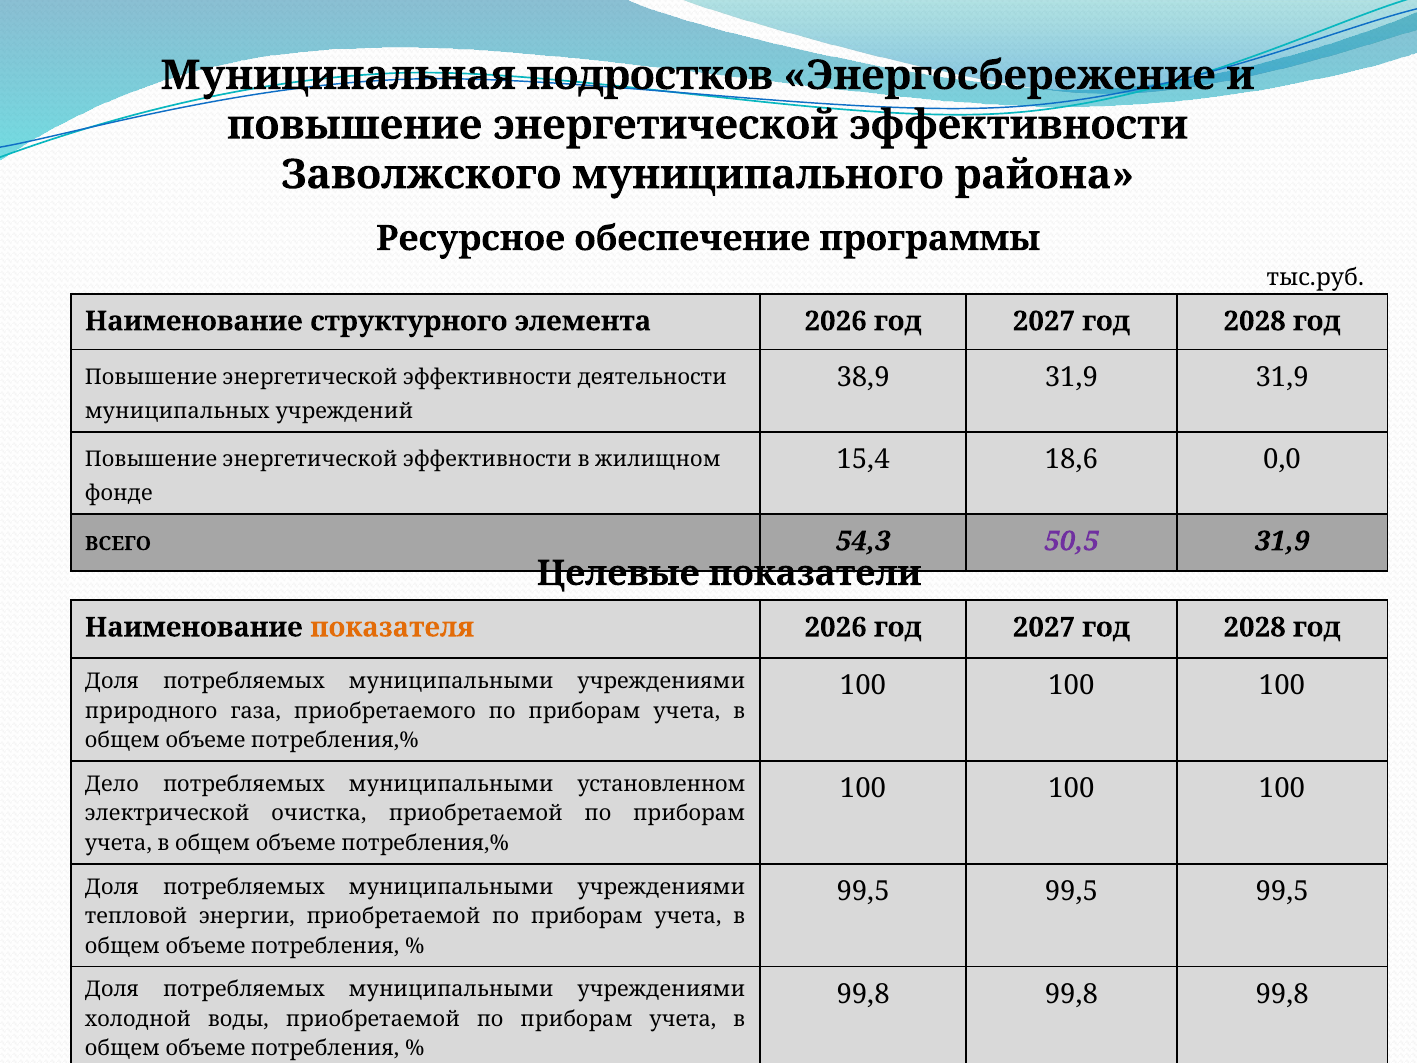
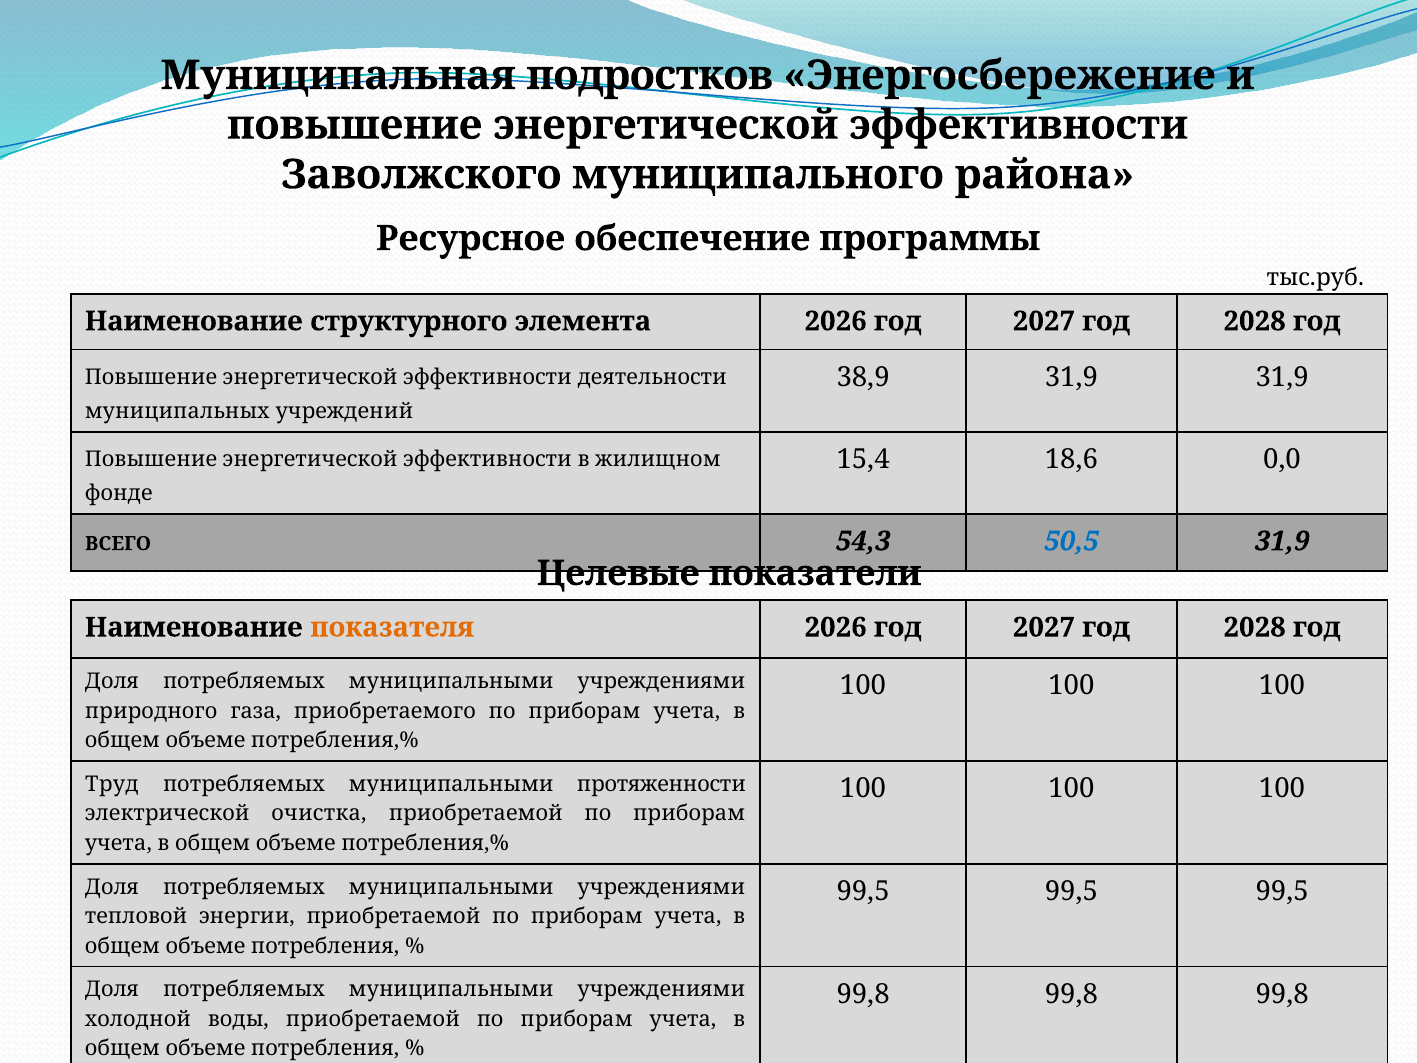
50,5 colour: purple -> blue
Дело: Дело -> Труд
установленном: установленном -> протяженности
